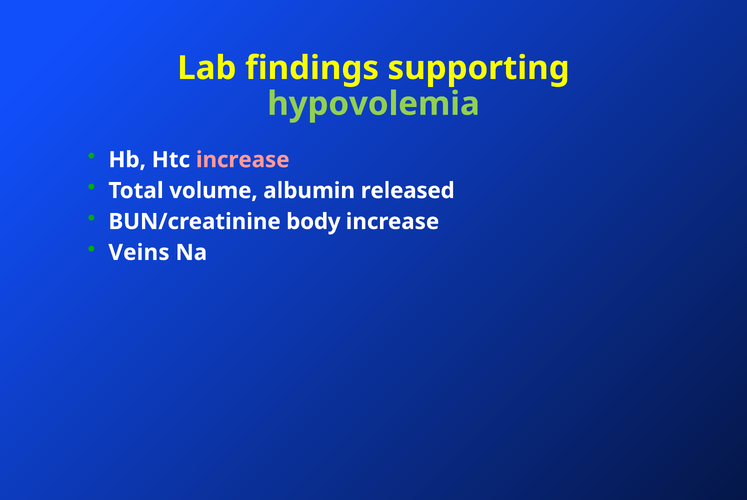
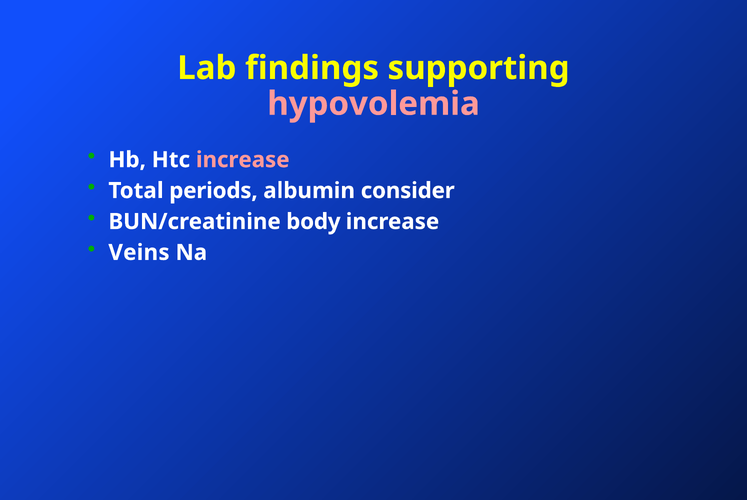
hypovolemia colour: light green -> pink
volume: volume -> periods
released: released -> consider
